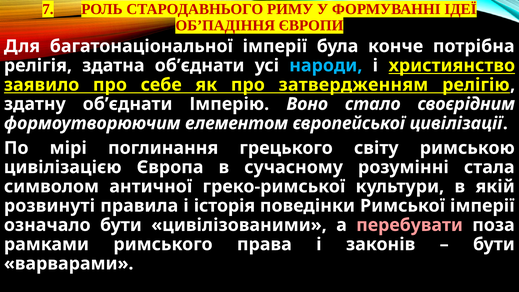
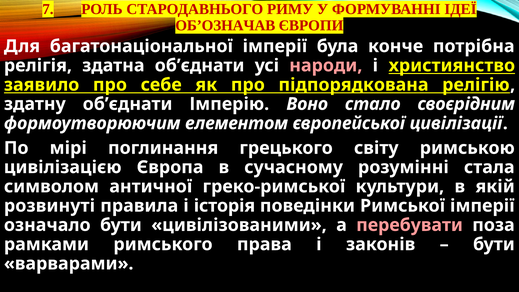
ОБ’ПАДІННЯ: ОБ’ПАДІННЯ -> ОБ’ОЗНАЧАВ
народи colour: light blue -> pink
затвердженням: затвердженням -> підпорядкована
